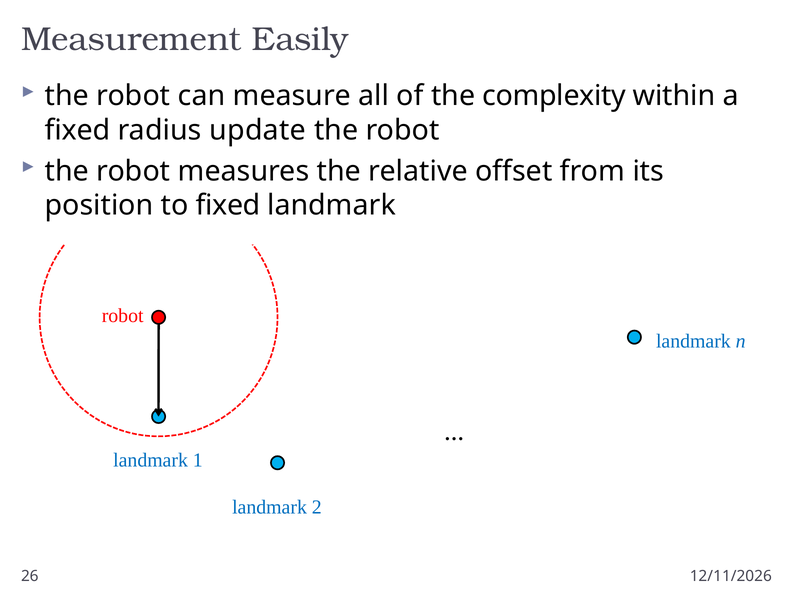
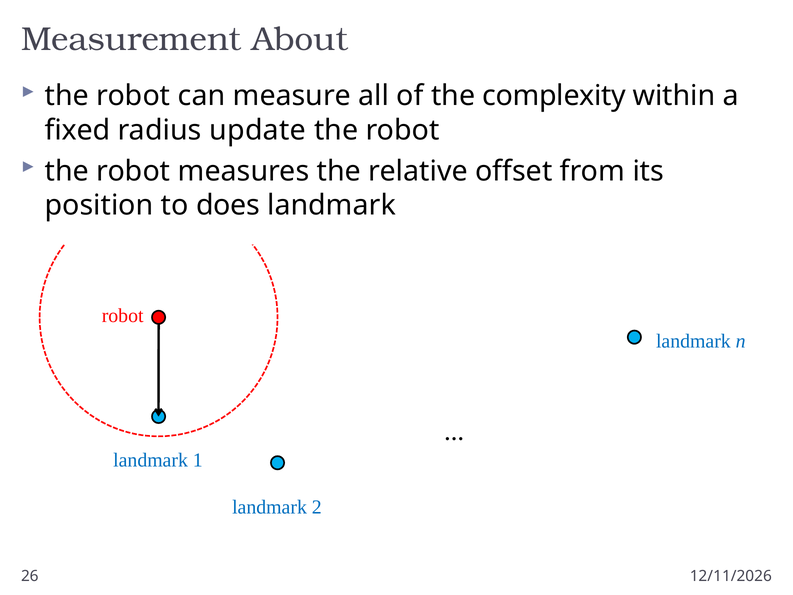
Easily: Easily -> About
to fixed: fixed -> does
